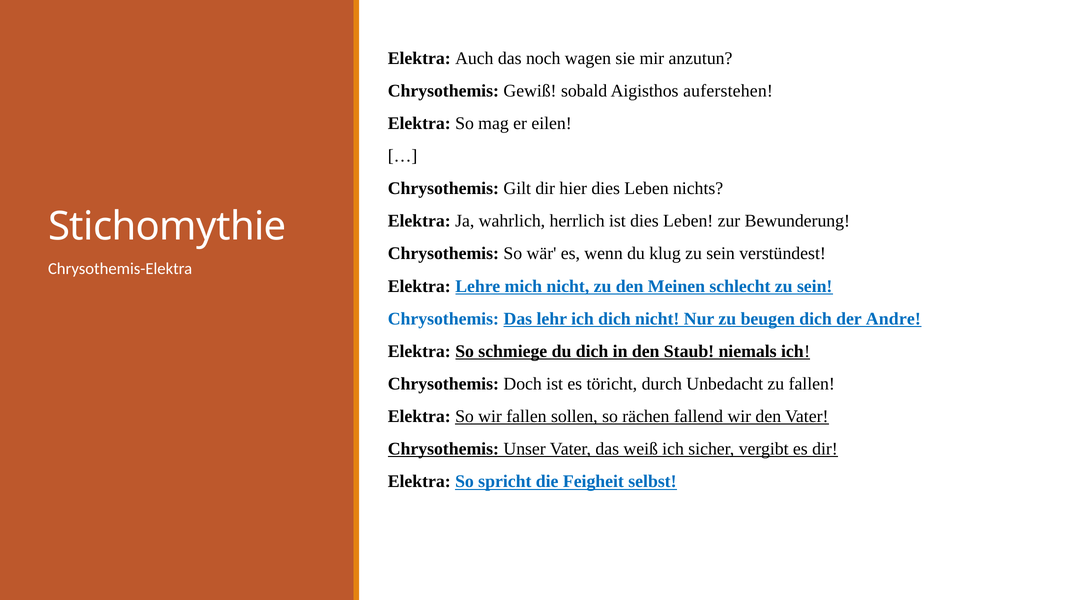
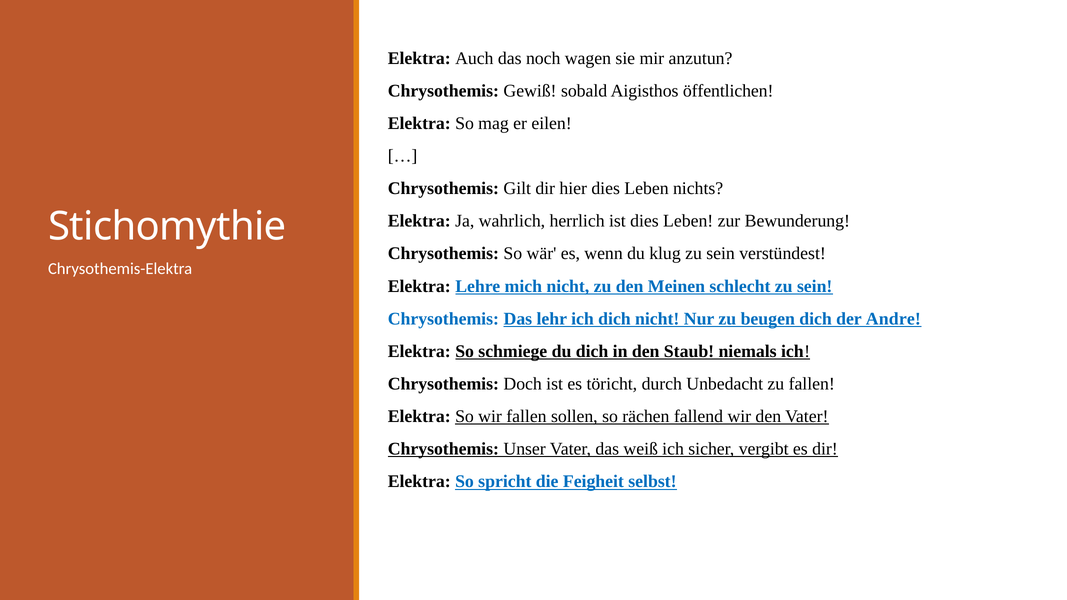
auferstehen: auferstehen -> öffentlichen
